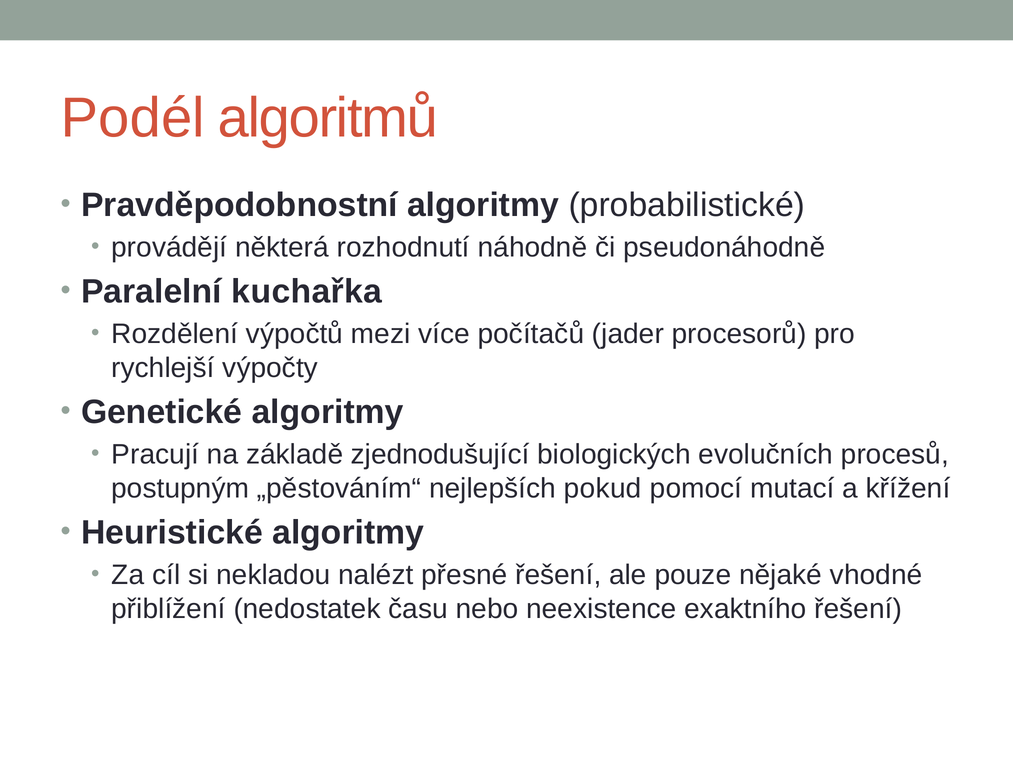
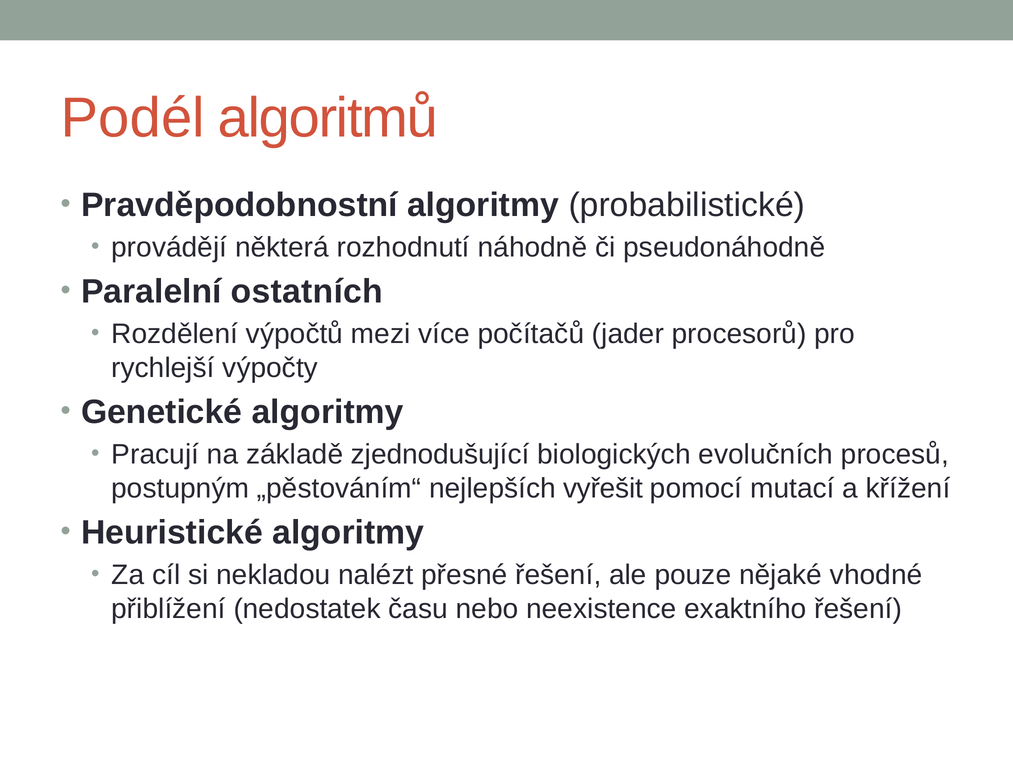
kuchařka: kuchařka -> ostatních
pokud: pokud -> vyřešit
